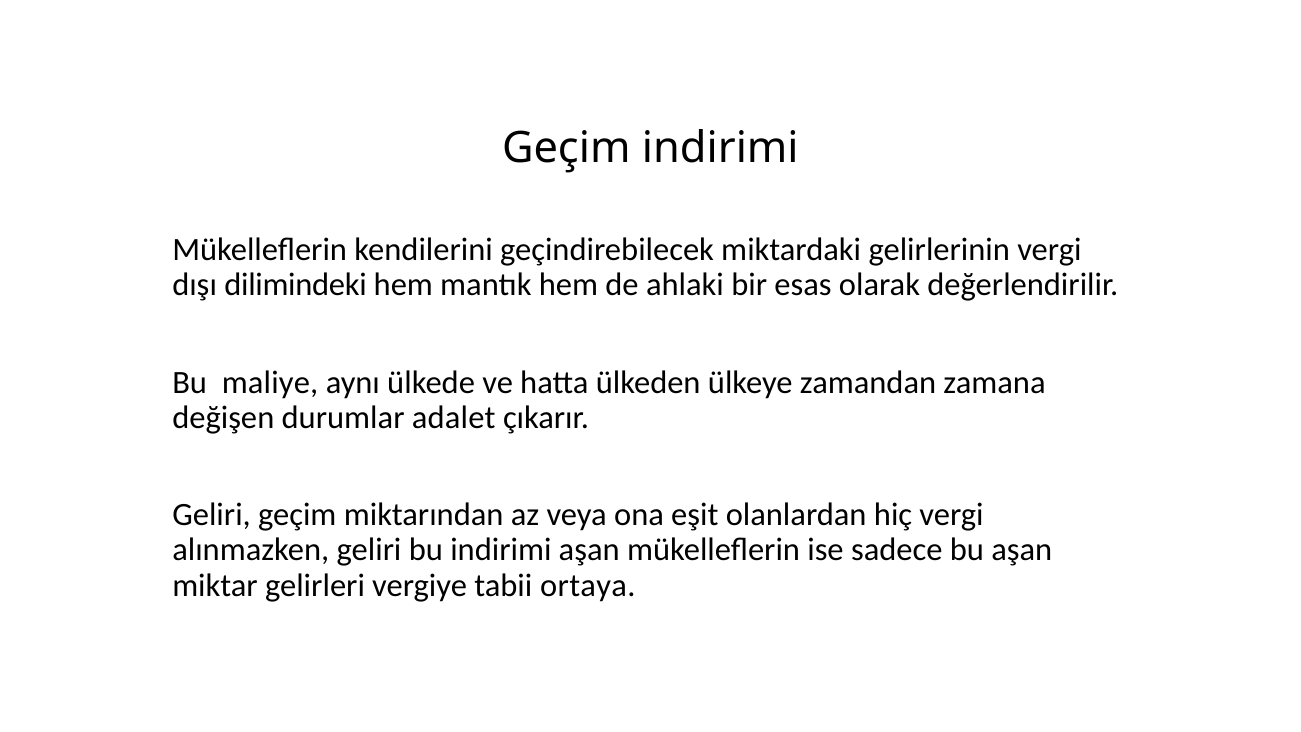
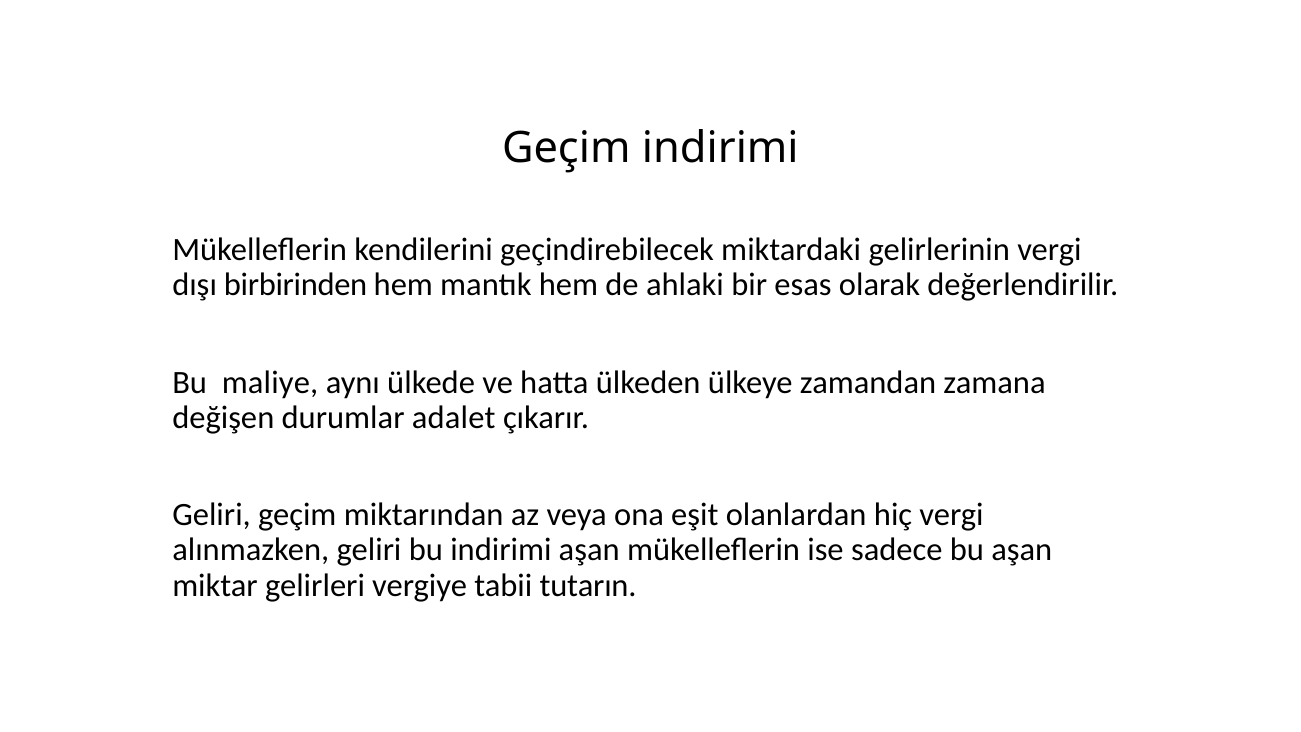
dilimindeki: dilimindeki -> birbirinden
ortaya: ortaya -> tutarın
